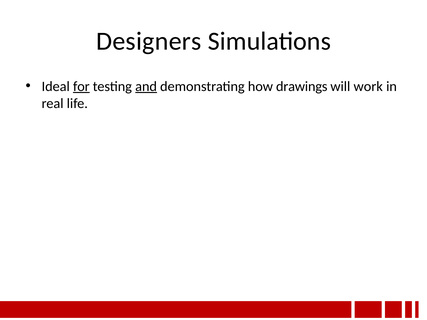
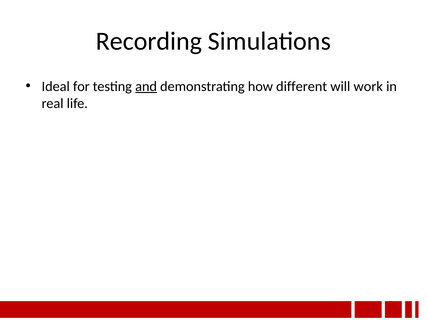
Designers: Designers -> Recording
for underline: present -> none
drawings: drawings -> different
